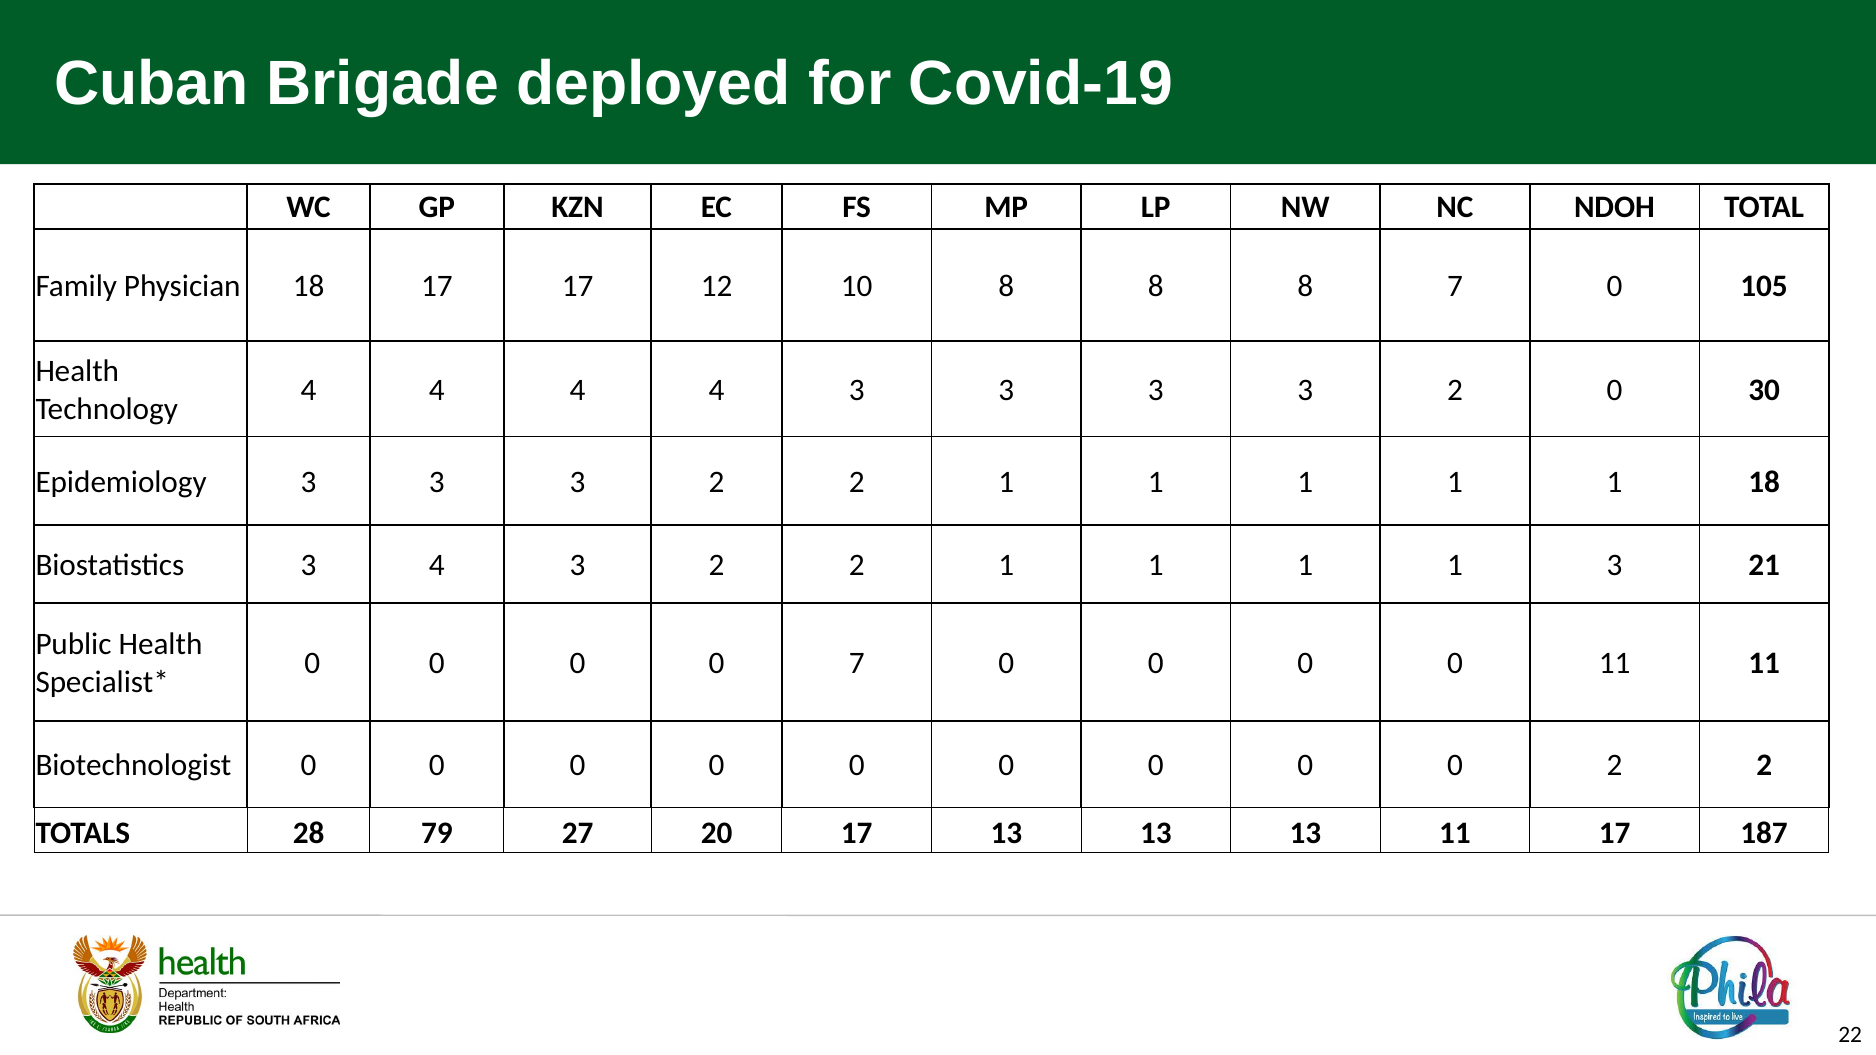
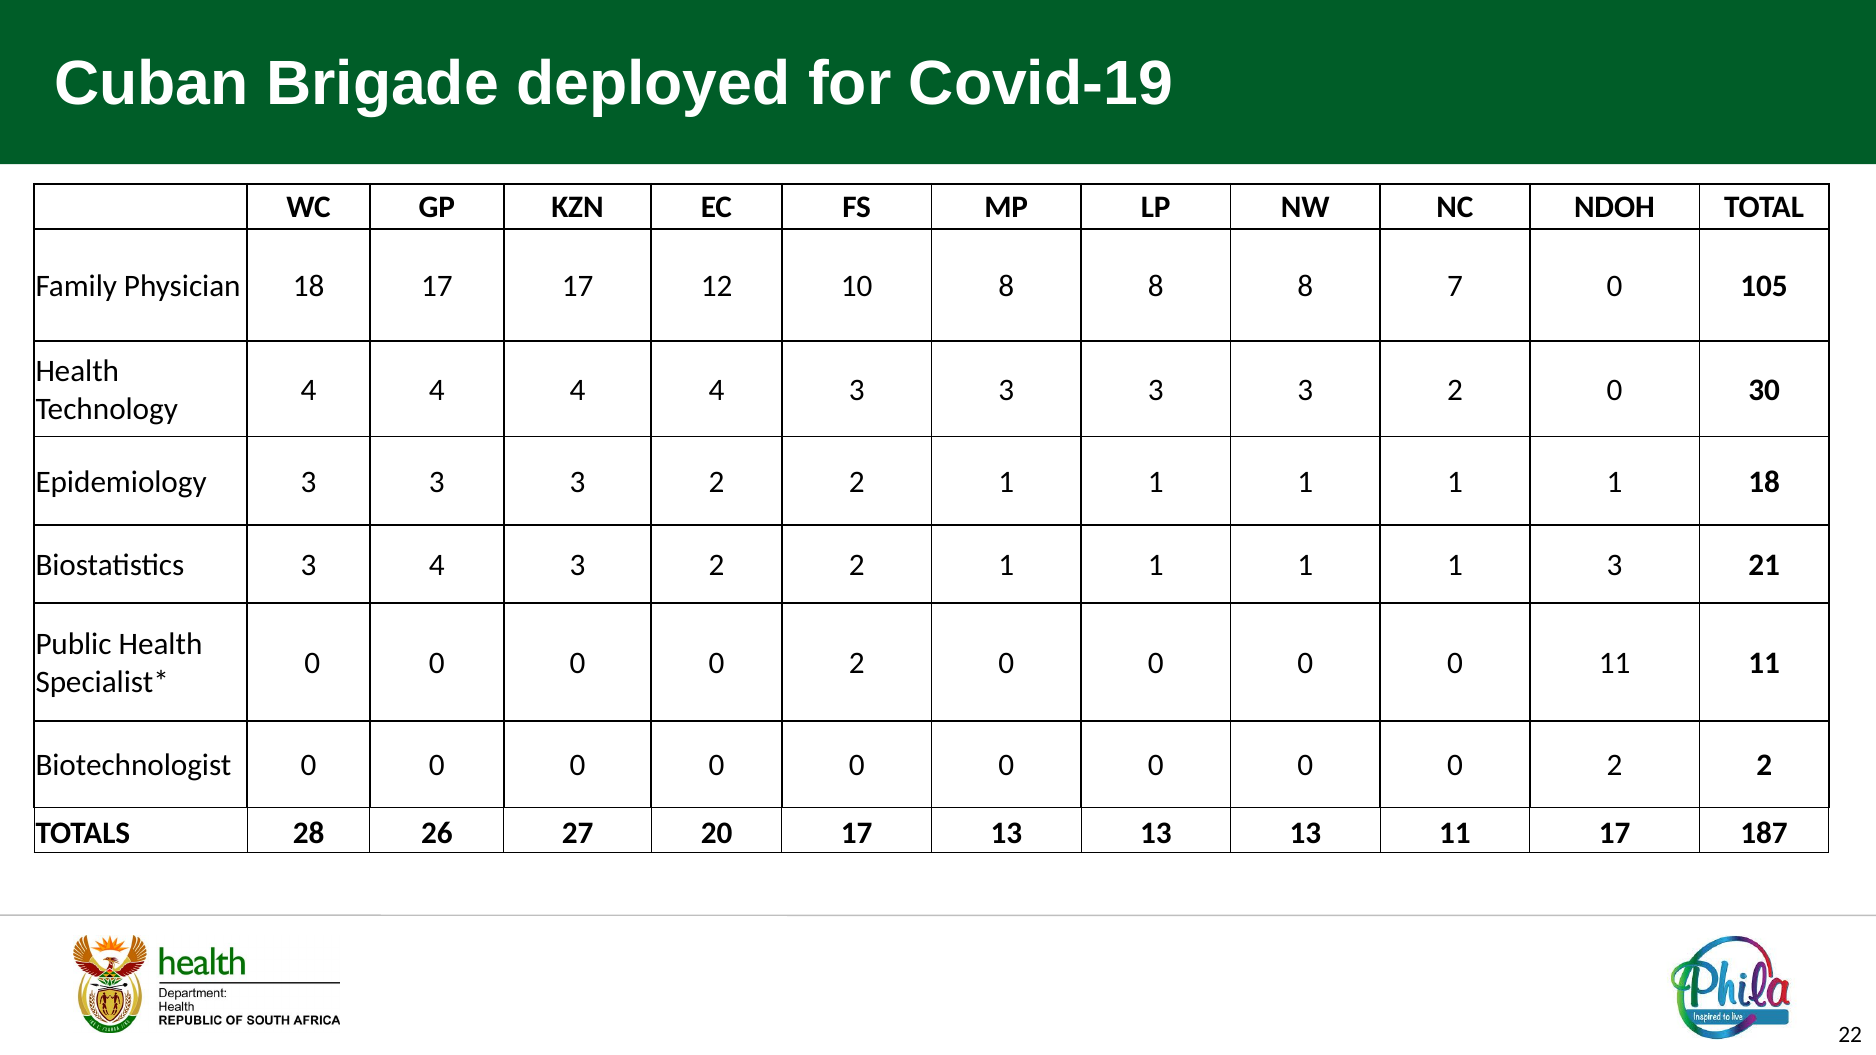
7 at (857, 663): 7 -> 2
79: 79 -> 26
